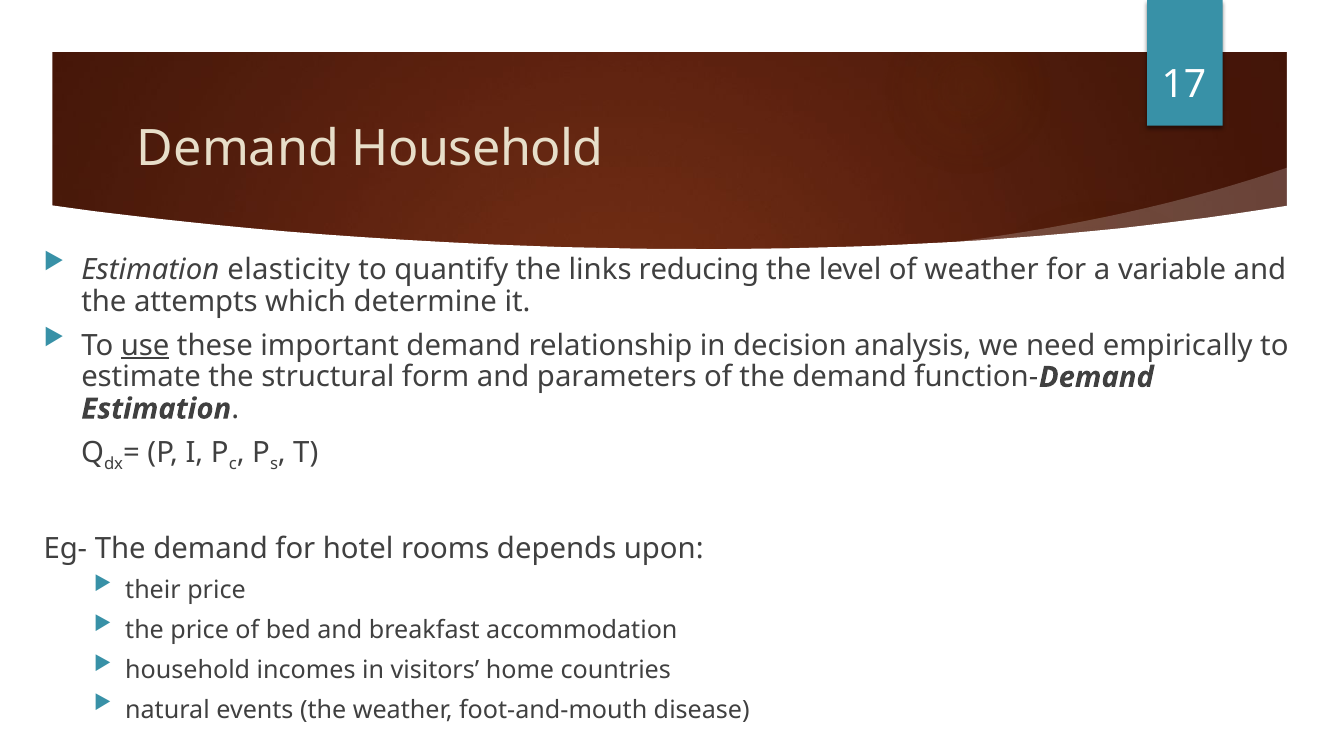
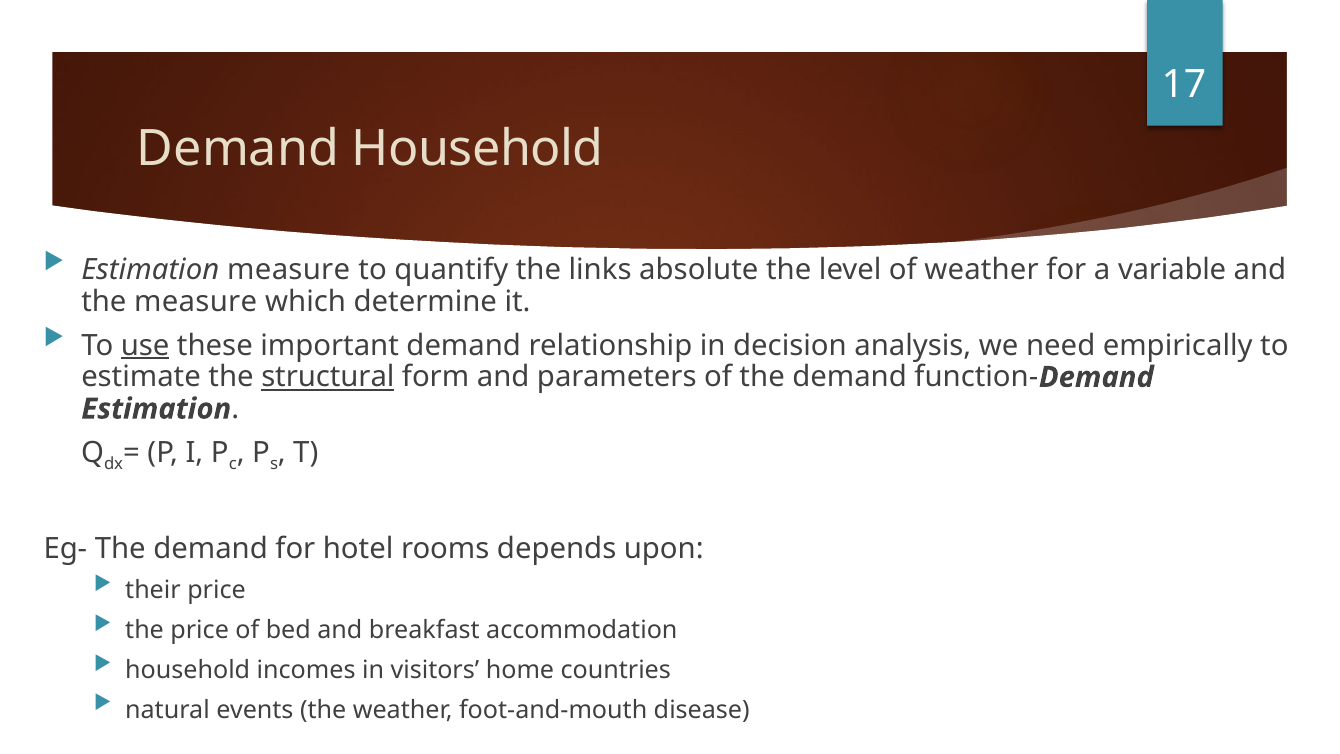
Estimation elasticity: elasticity -> measure
reducing: reducing -> absolute
the attempts: attempts -> measure
structural underline: none -> present
